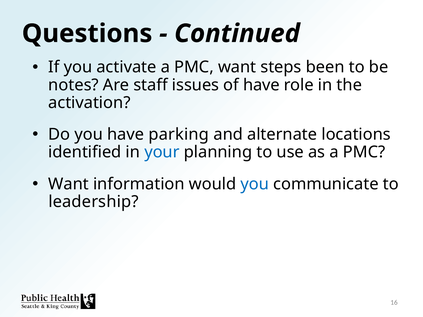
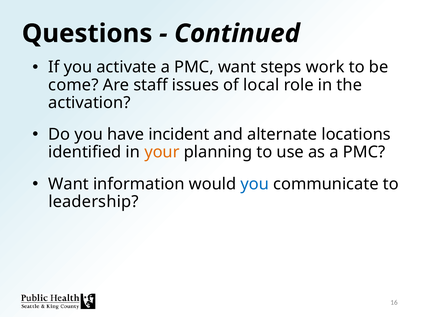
been: been -> work
notes: notes -> come
of have: have -> local
parking: parking -> incident
your colour: blue -> orange
